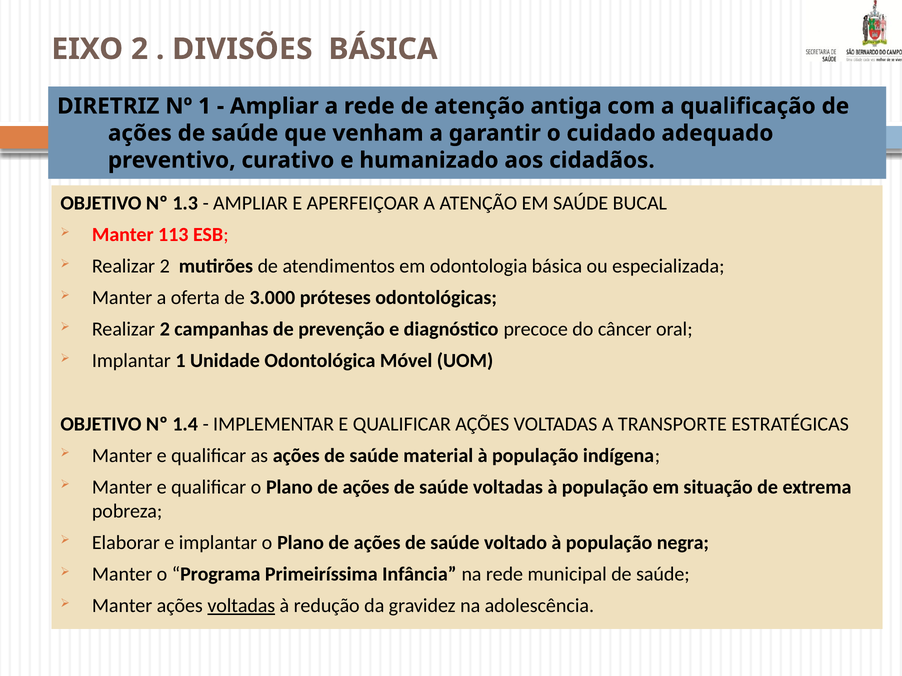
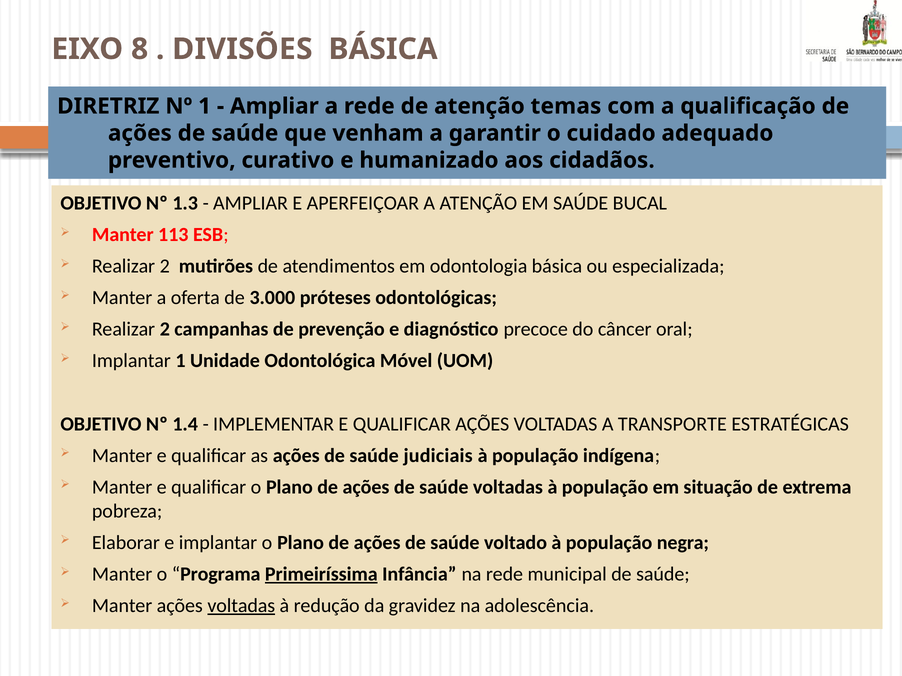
EIXO 2: 2 -> 8
antiga: antiga -> temas
material: material -> judiciais
Primeiríssima underline: none -> present
